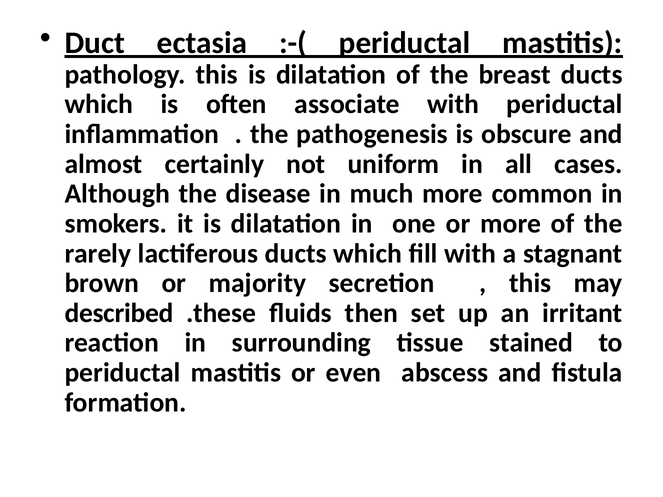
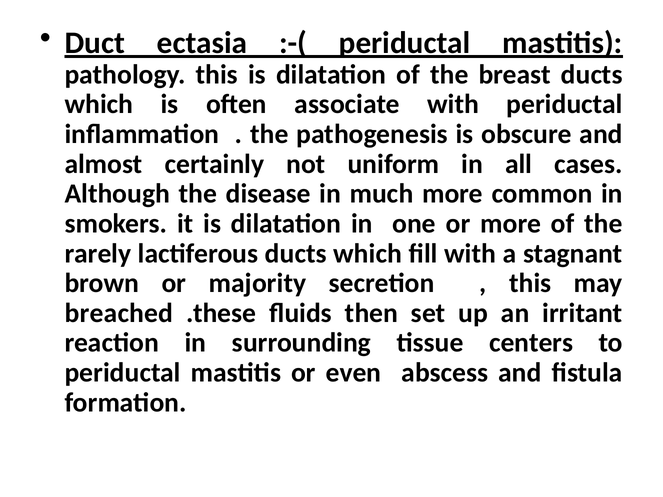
described: described -> breached
stained: stained -> centers
